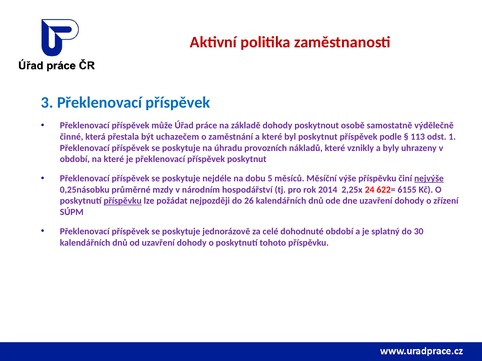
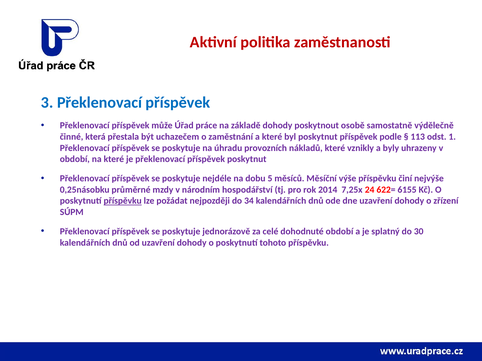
nejvýše underline: present -> none
2,25x: 2,25x -> 7,25x
26: 26 -> 34
